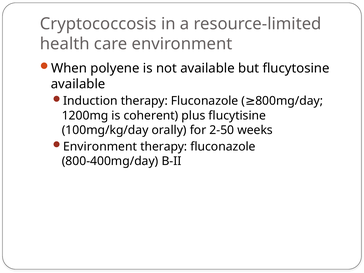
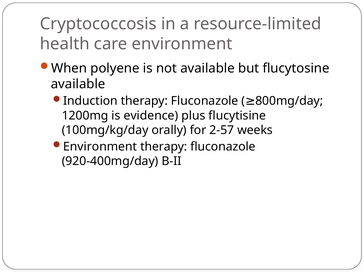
coherent: coherent -> evidence
2-50: 2-50 -> 2-57
800-400mg/day: 800-400mg/day -> 920-400mg/day
